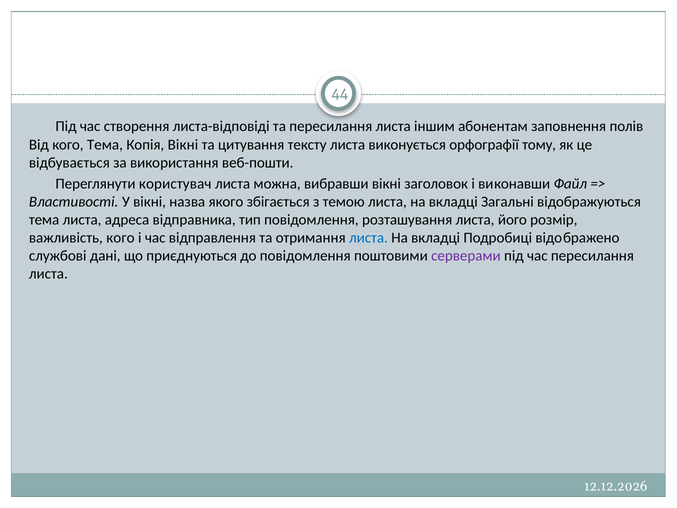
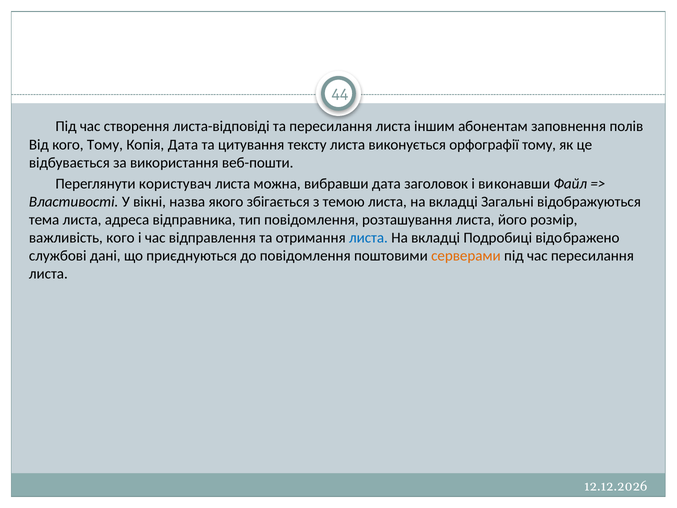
кого Тема: Тема -> Тому
Копія Вікні: Вікні -> Дата
вибравши вікні: вікні -> дата
серверами colour: purple -> orange
